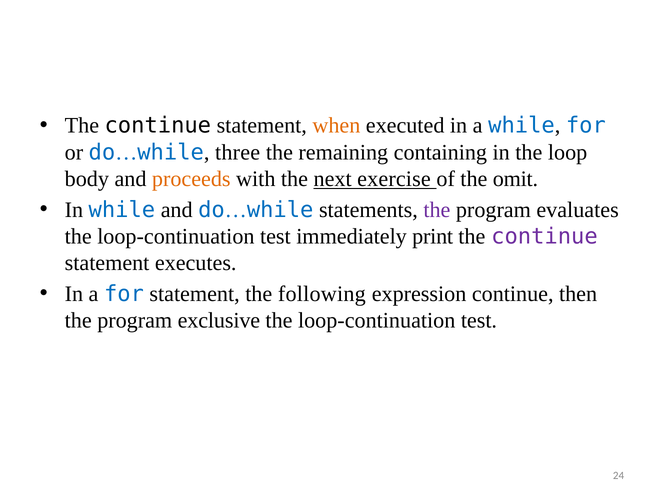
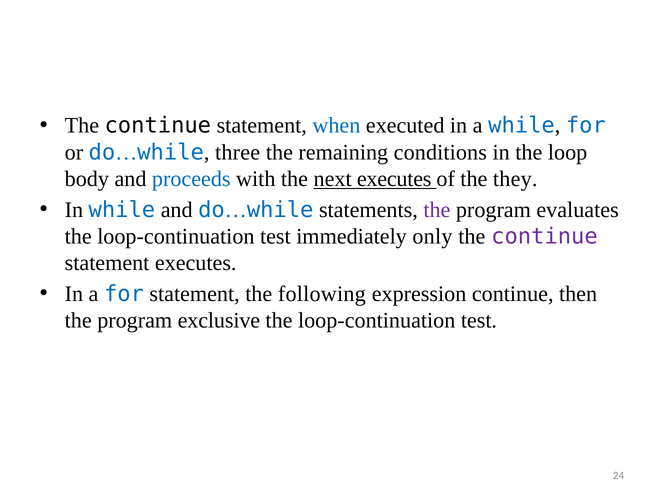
when colour: orange -> blue
containing: containing -> conditions
proceeds colour: orange -> blue
next exercise: exercise -> executes
omit: omit -> they
print: print -> only
